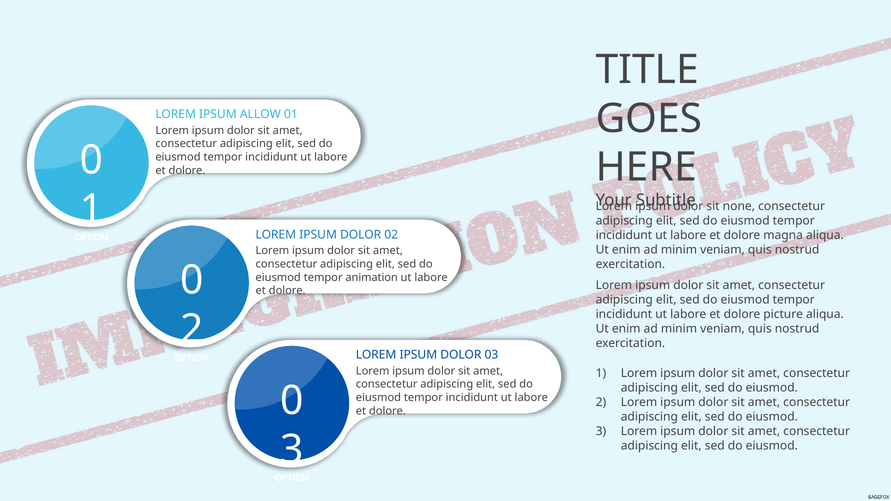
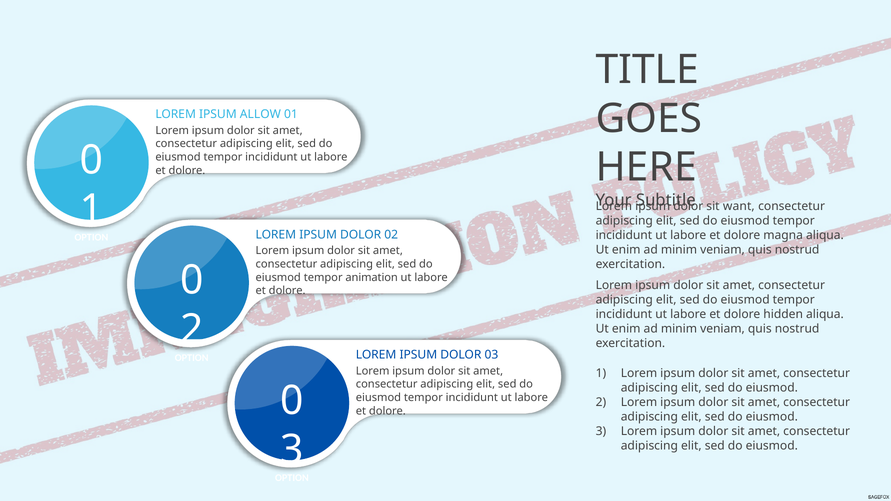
none: none -> want
picture: picture -> hidden
